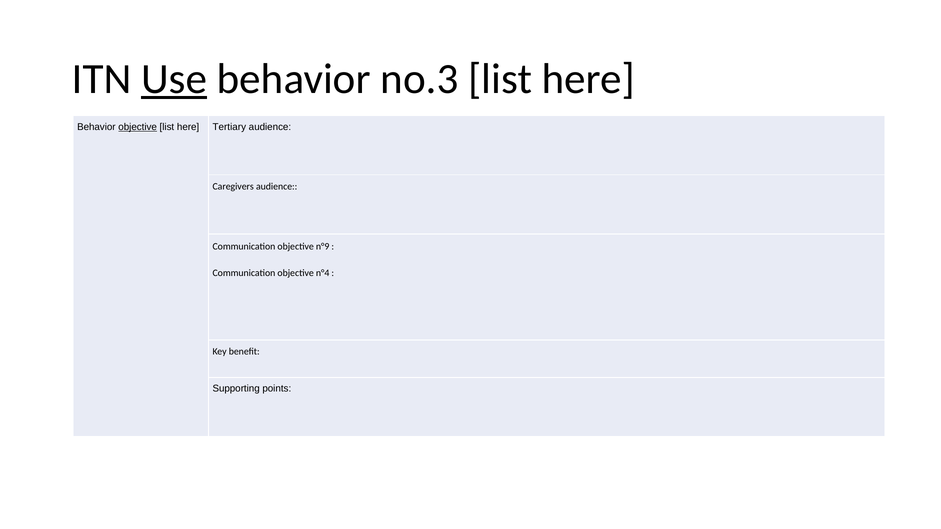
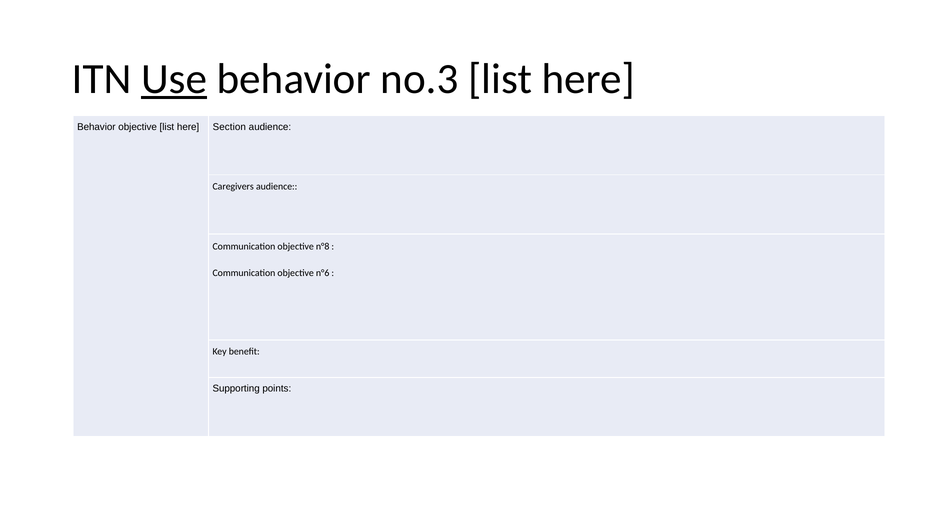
objective at (138, 127) underline: present -> none
Tertiary: Tertiary -> Section
n°9: n°9 -> n°8
n°4: n°4 -> n°6
